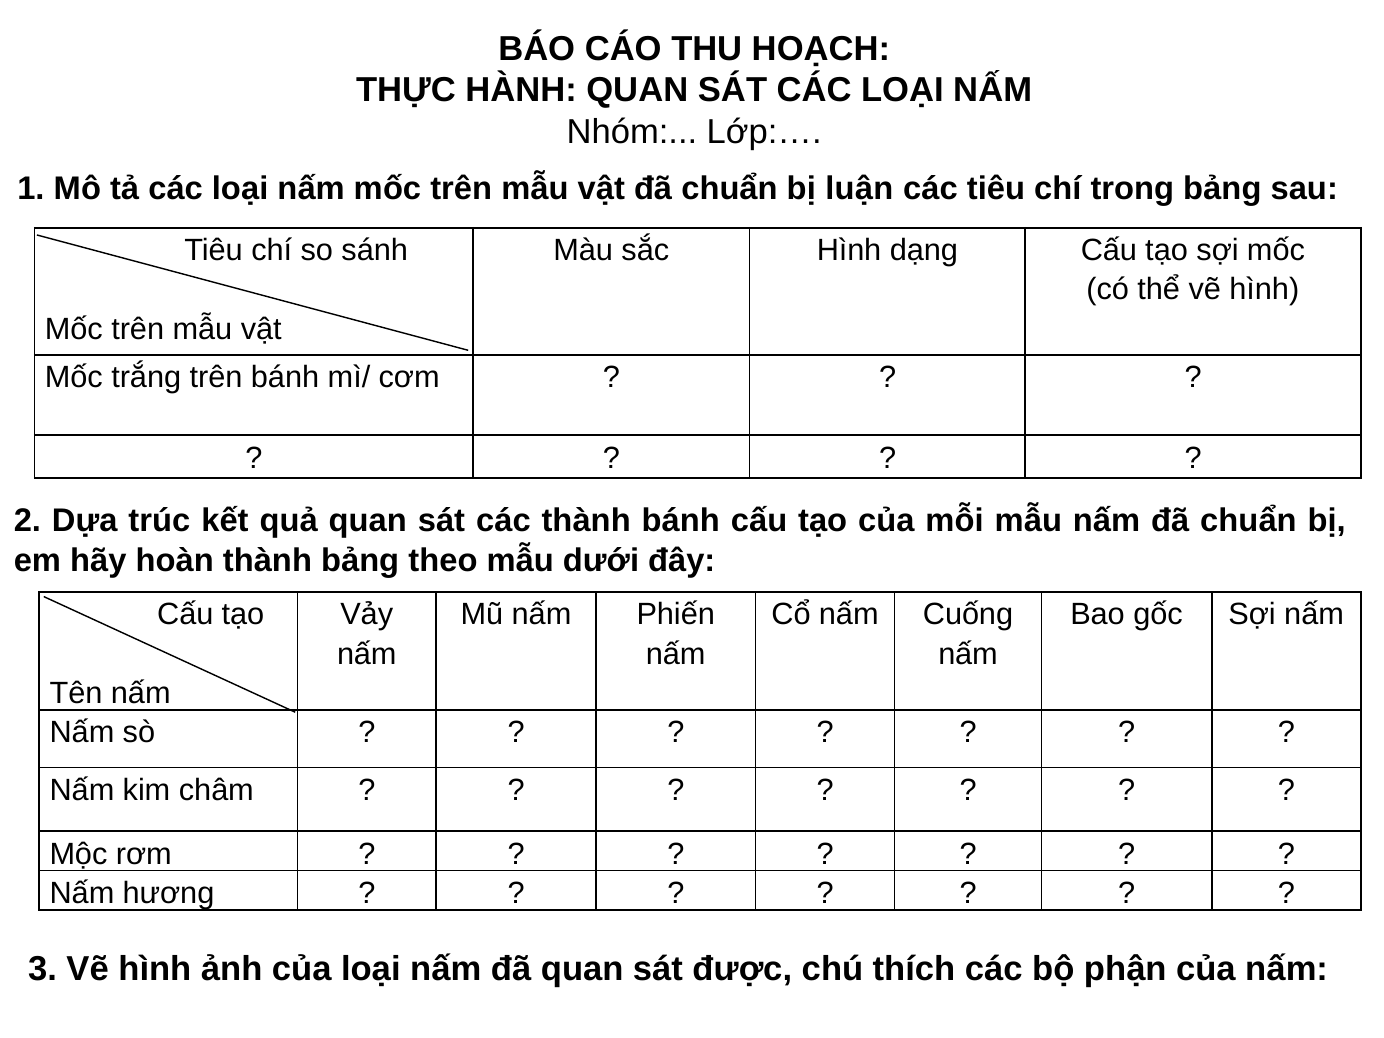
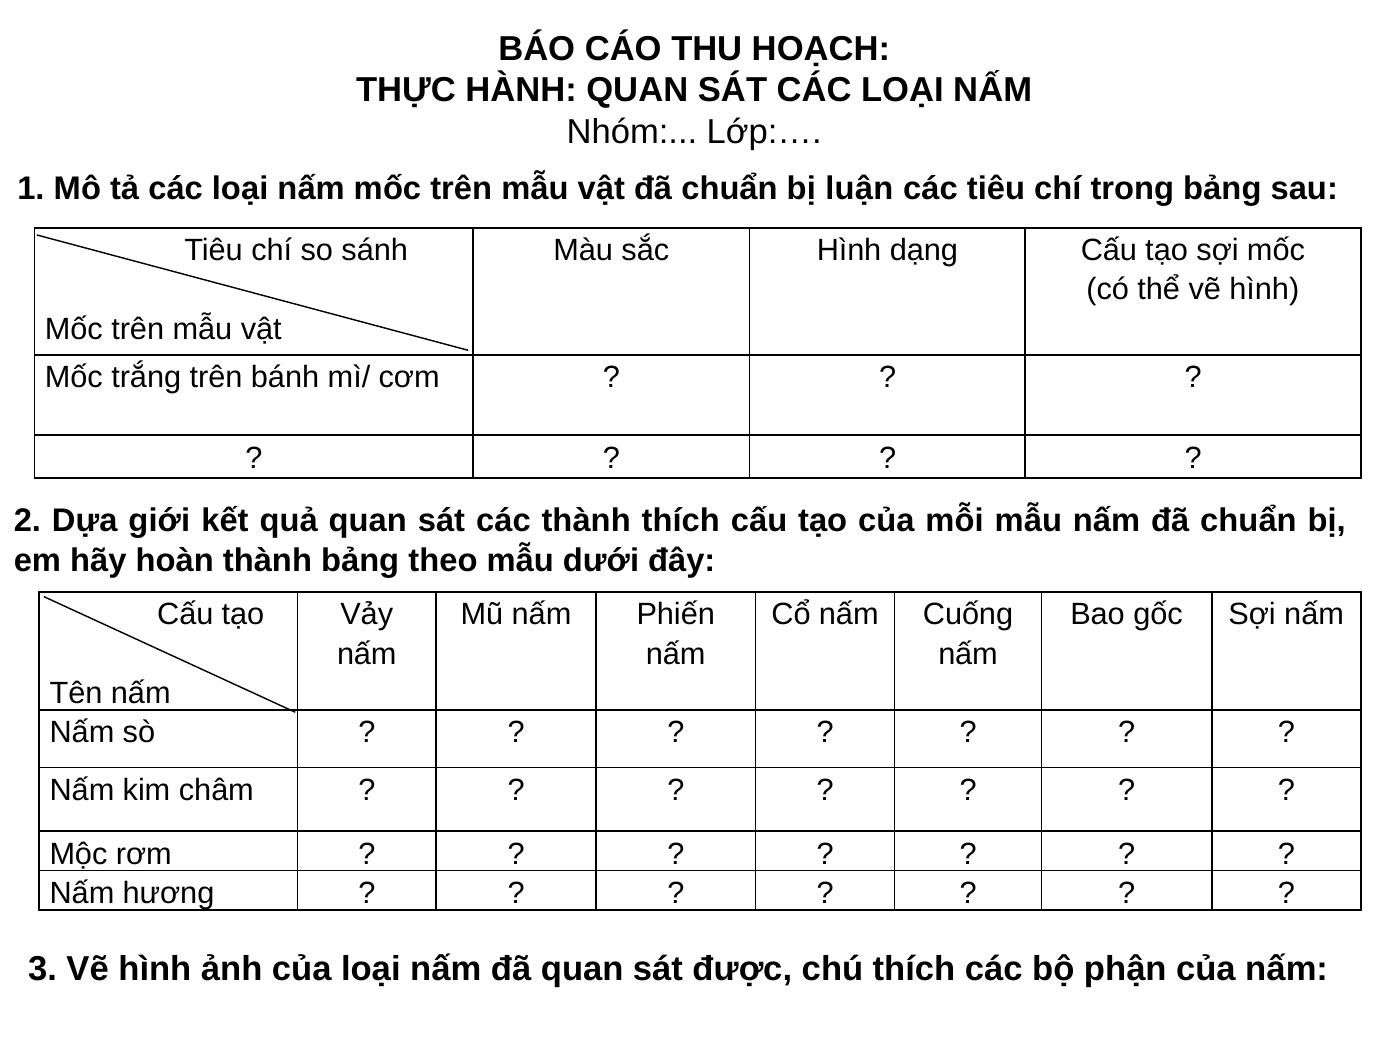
trúc: trúc -> giới
thành bánh: bánh -> thích
